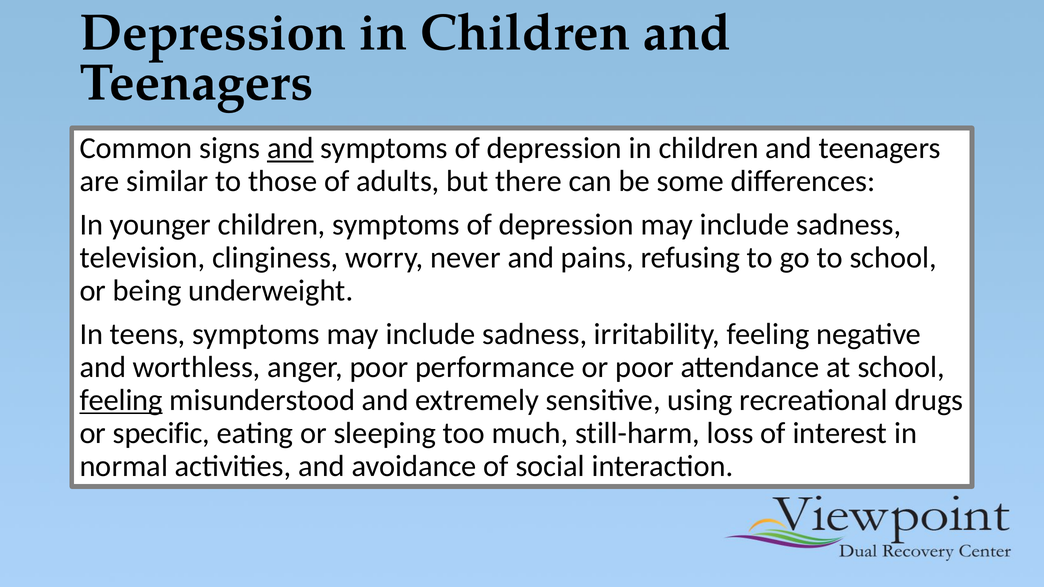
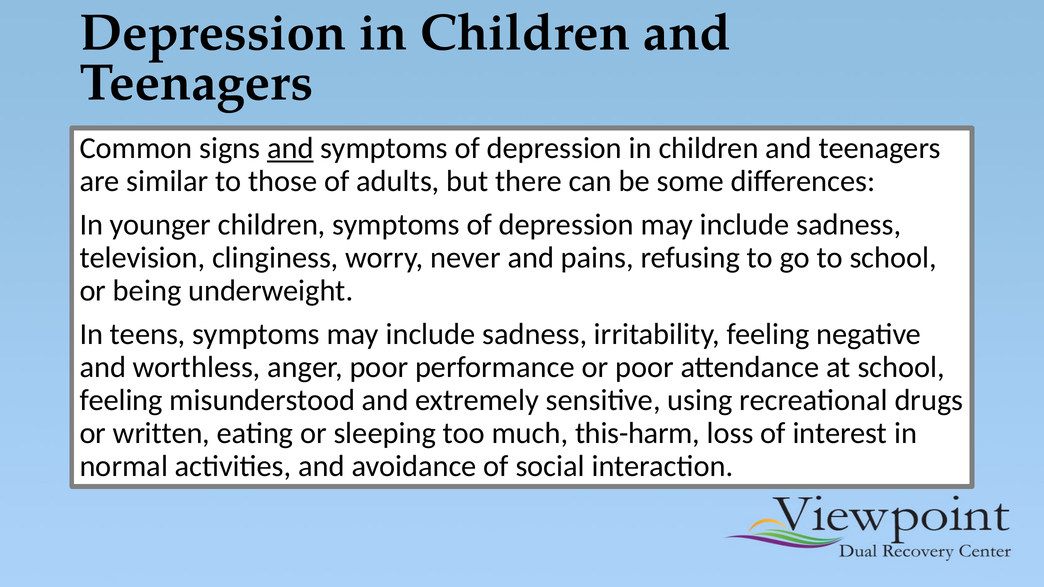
feeling at (121, 400) underline: present -> none
specific: specific -> written
still-harm: still-harm -> this-harm
